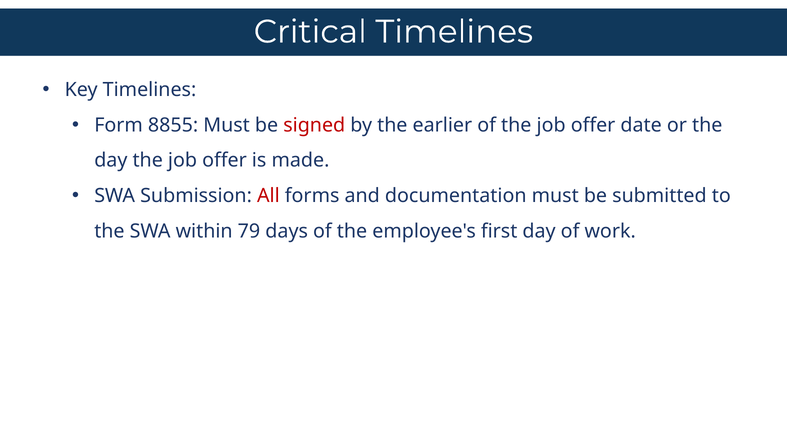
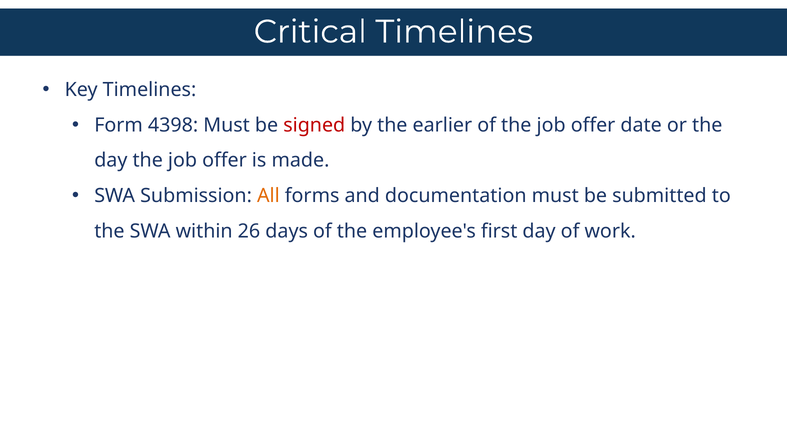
8855: 8855 -> 4398
All colour: red -> orange
79: 79 -> 26
